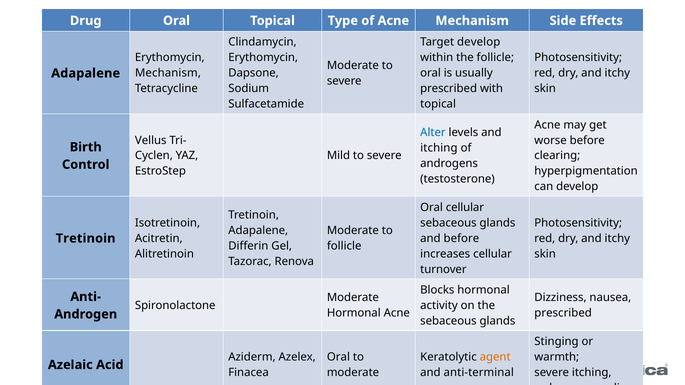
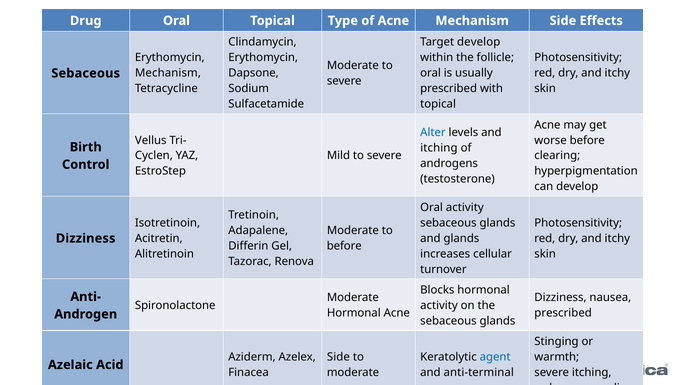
Adapalene at (86, 73): Adapalene -> Sebaceous
Oral cellular: cellular -> activity
and before: before -> glands
Tretinoin at (86, 239): Tretinoin -> Dizziness
follicle at (344, 246): follicle -> before
Oral at (338, 357): Oral -> Side
agent colour: orange -> blue
